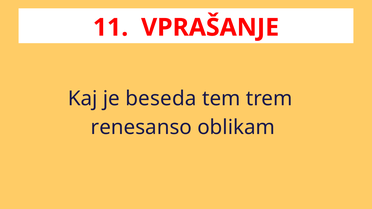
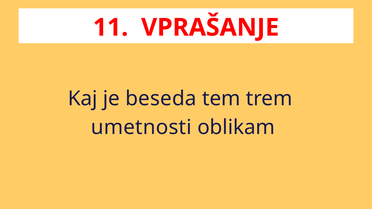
renesanso: renesanso -> umetnosti
